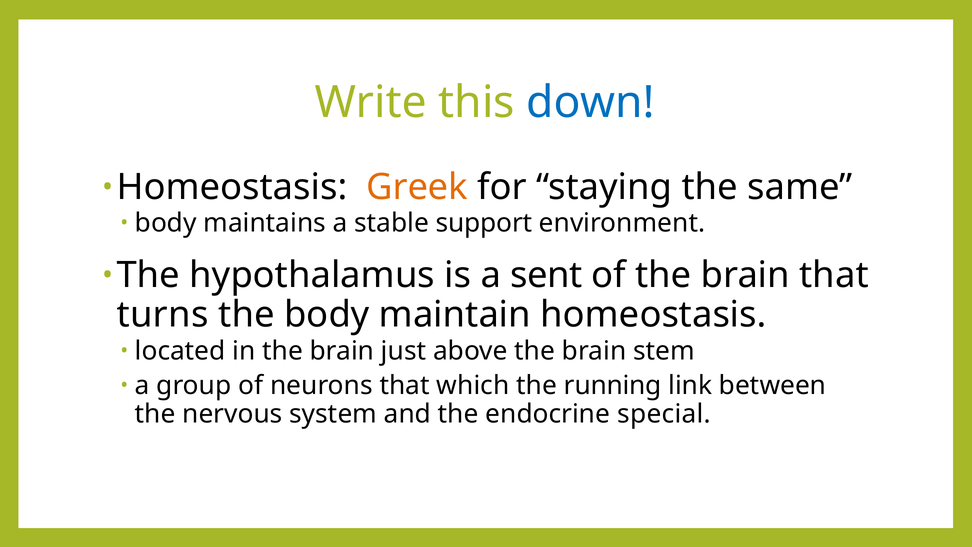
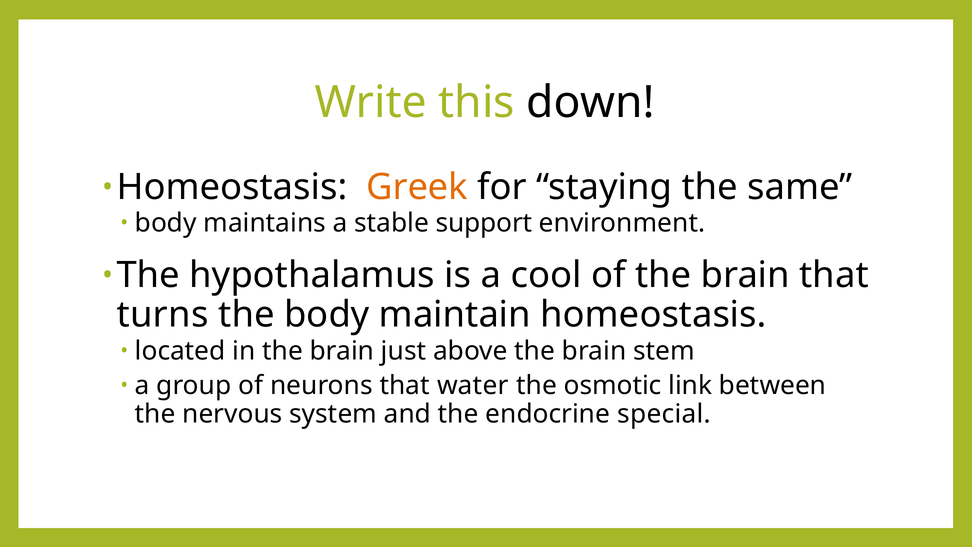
down colour: blue -> black
sent: sent -> cool
which: which -> water
running: running -> osmotic
